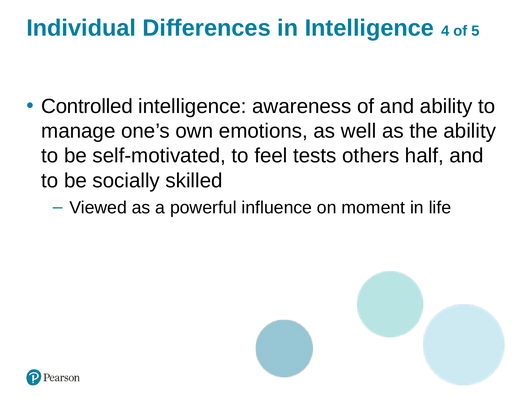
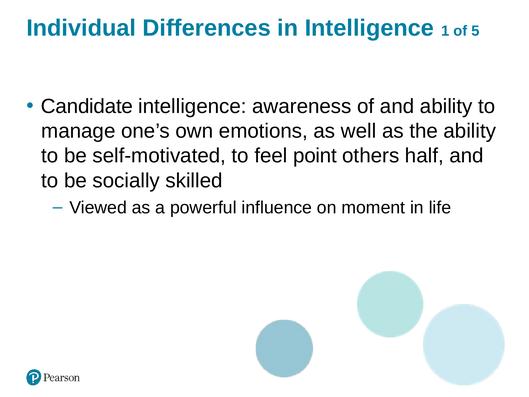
4: 4 -> 1
Controlled: Controlled -> Candidate
tests: tests -> point
